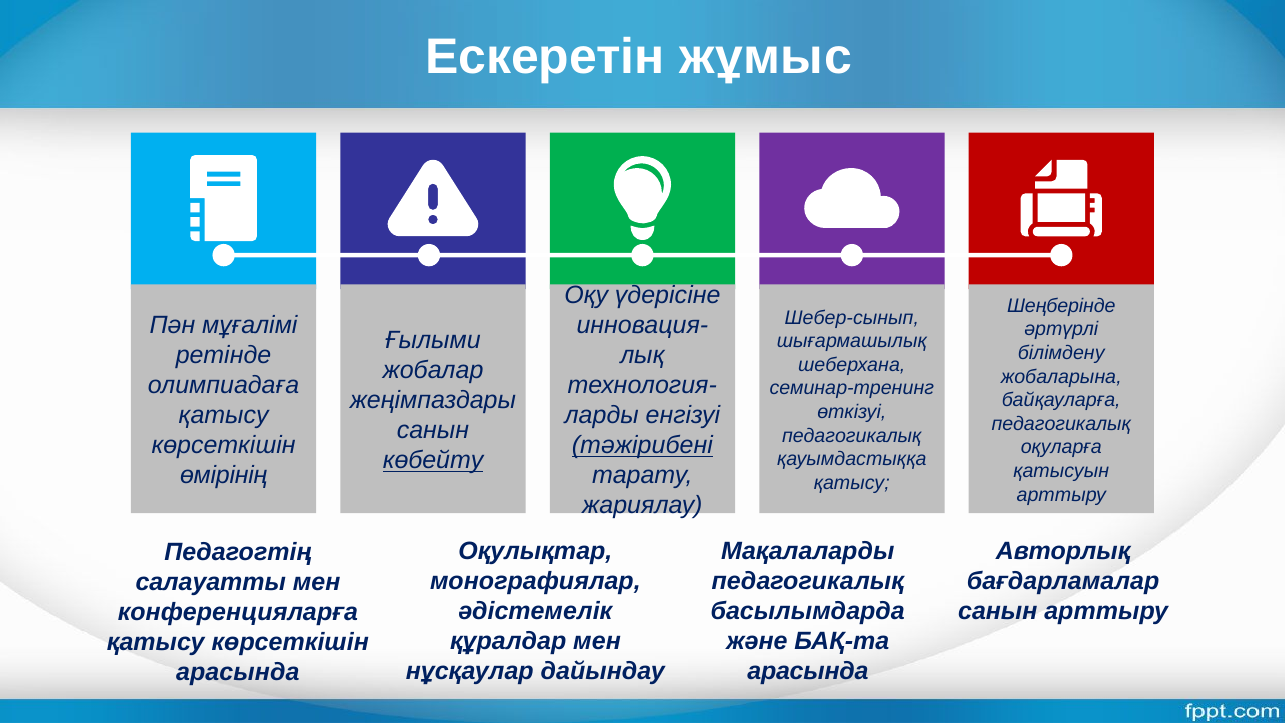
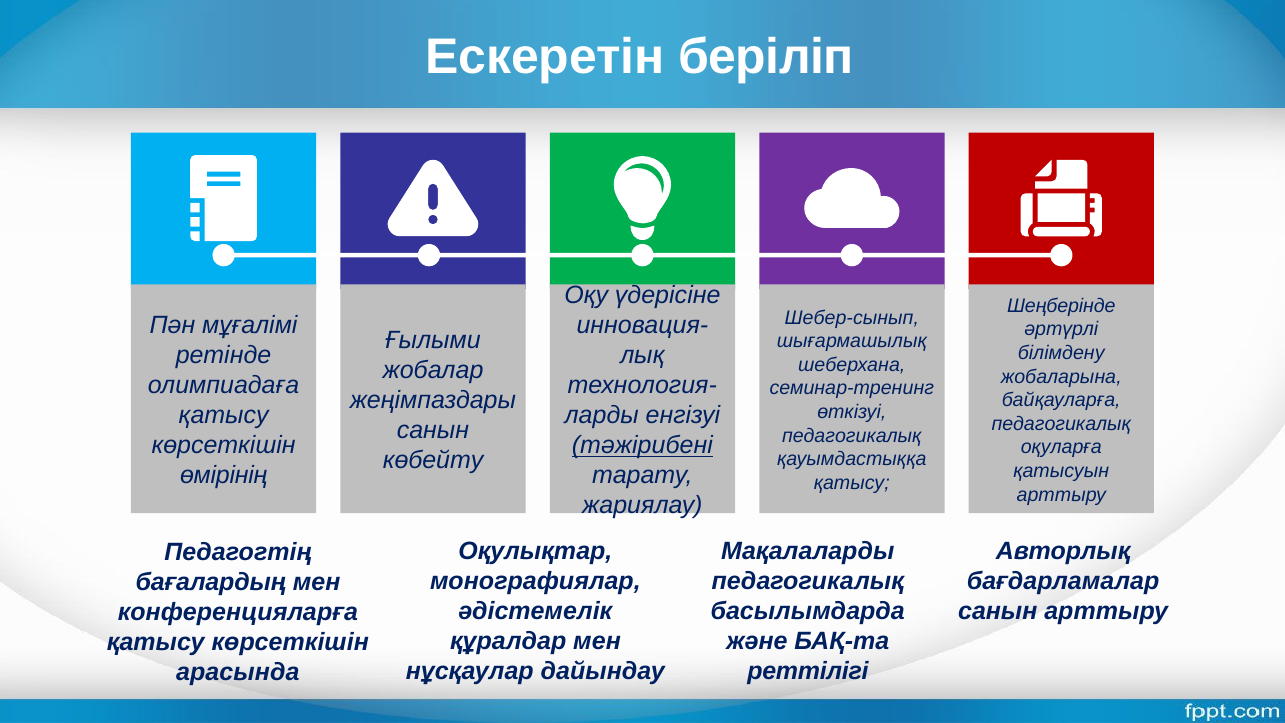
жұмыс: жұмыс -> беріліп
көбейту underline: present -> none
салауатты: салауатты -> бағалардың
арасында at (808, 671): арасында -> реттілігі
